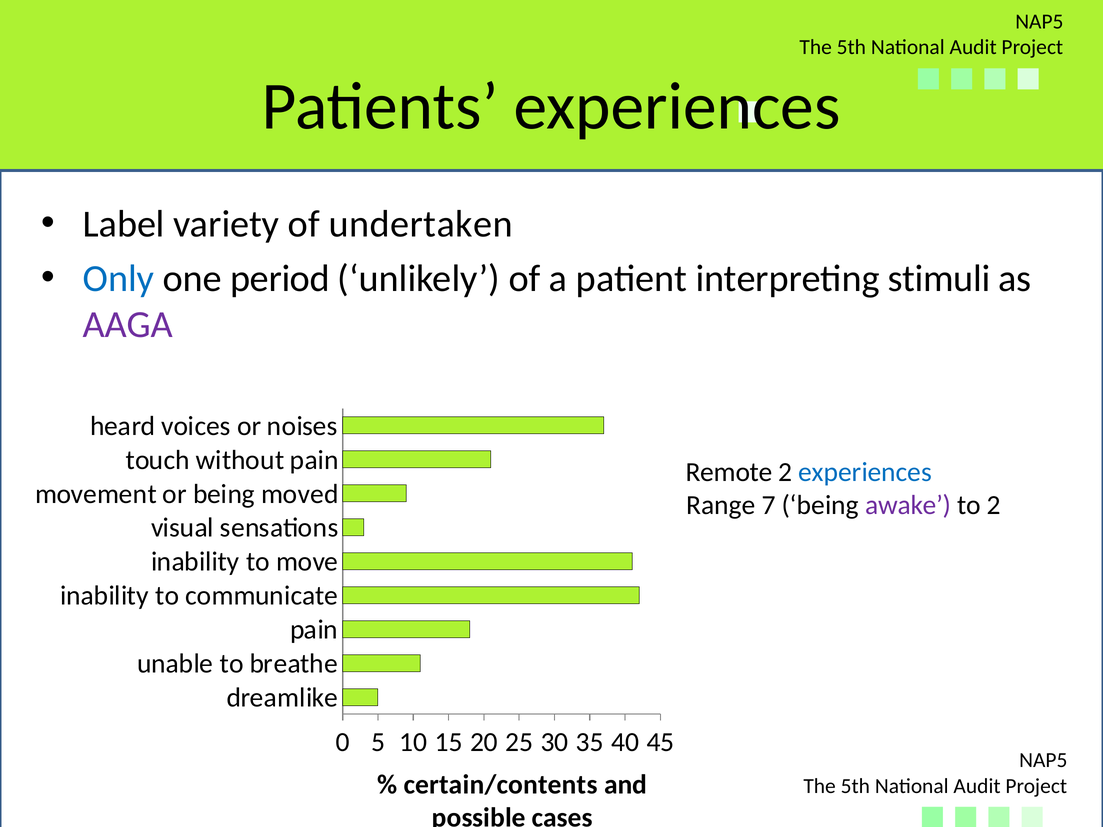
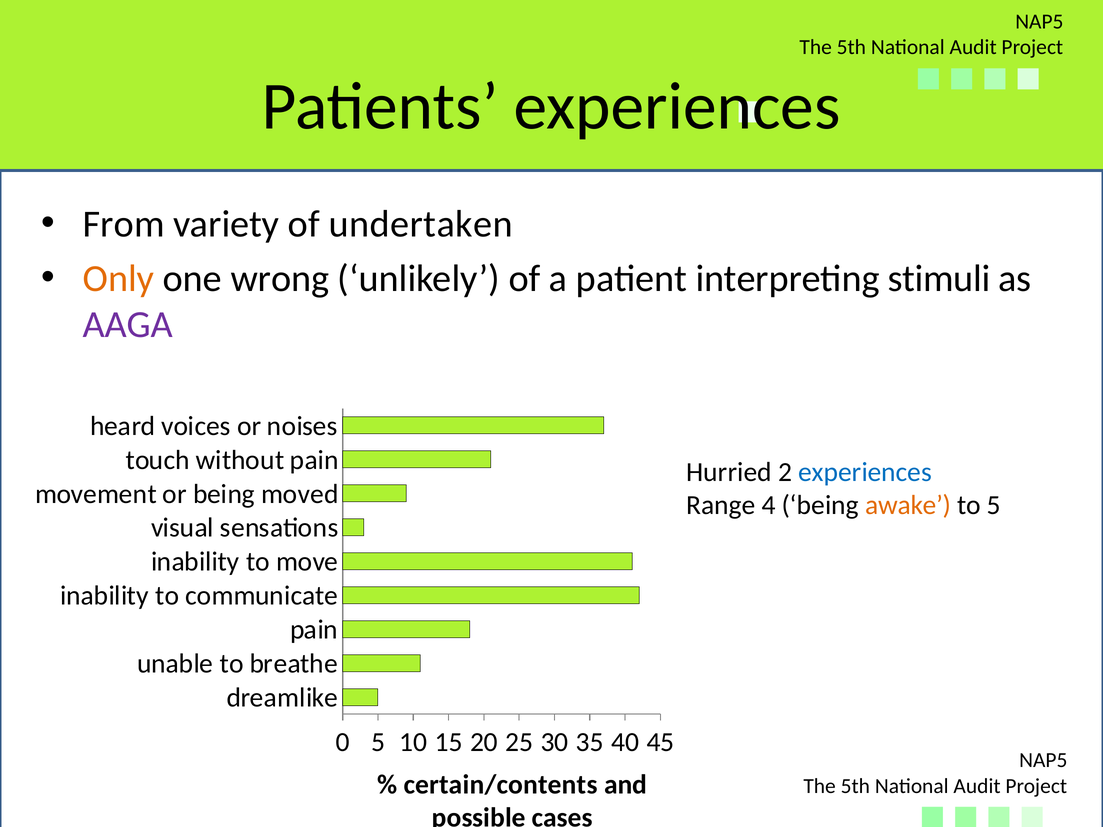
Label: Label -> From
Only colour: blue -> orange
period: period -> wrong
Remote: Remote -> Hurried
7: 7 -> 4
awake colour: purple -> orange
to 2: 2 -> 5
